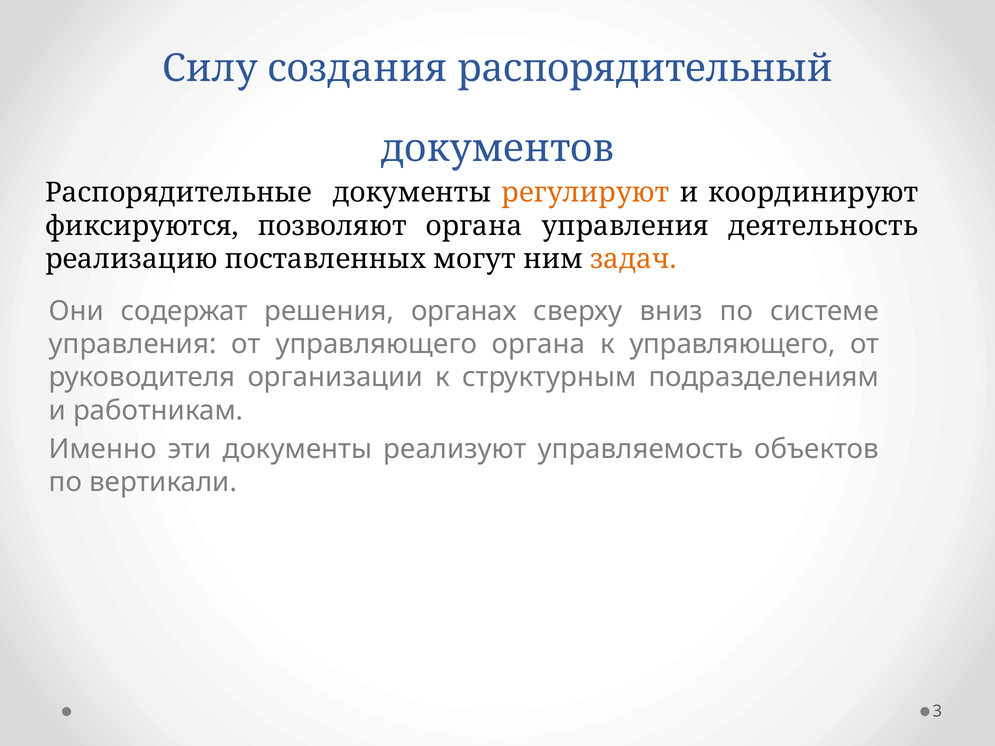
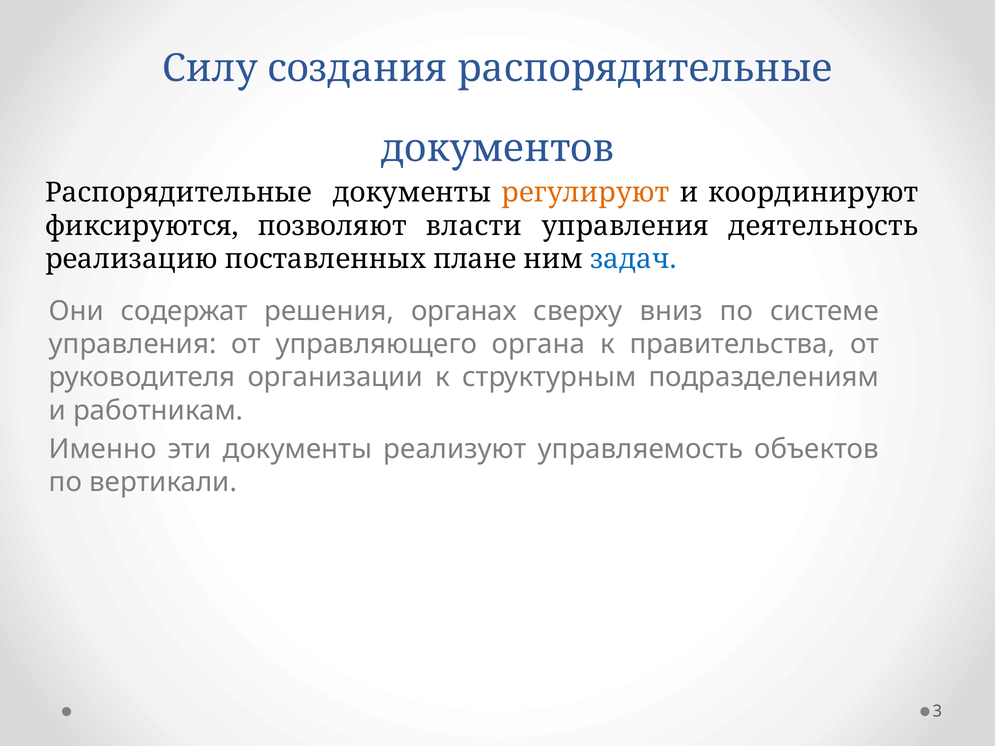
создания распорядительный: распорядительный -> распорядительные
позволяют органа: органа -> власти
могут: могут -> плане
задач colour: orange -> blue
к управляющего: управляющего -> правительства
